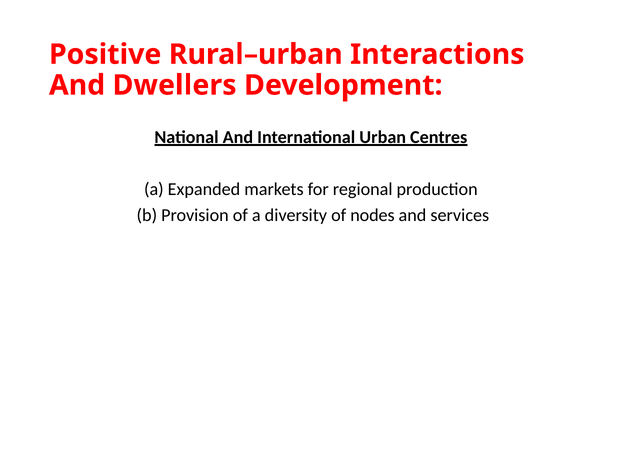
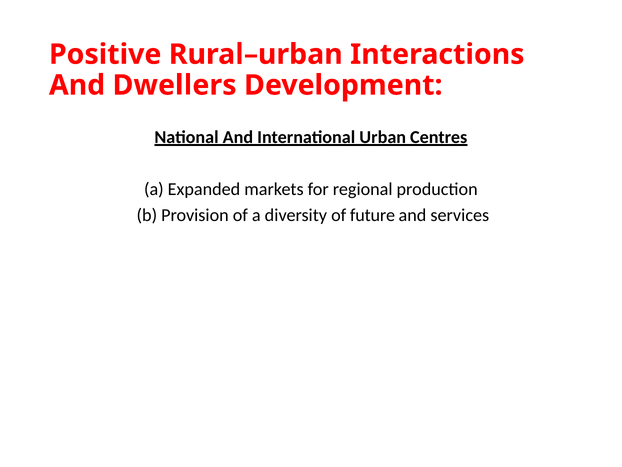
nodes: nodes -> future
